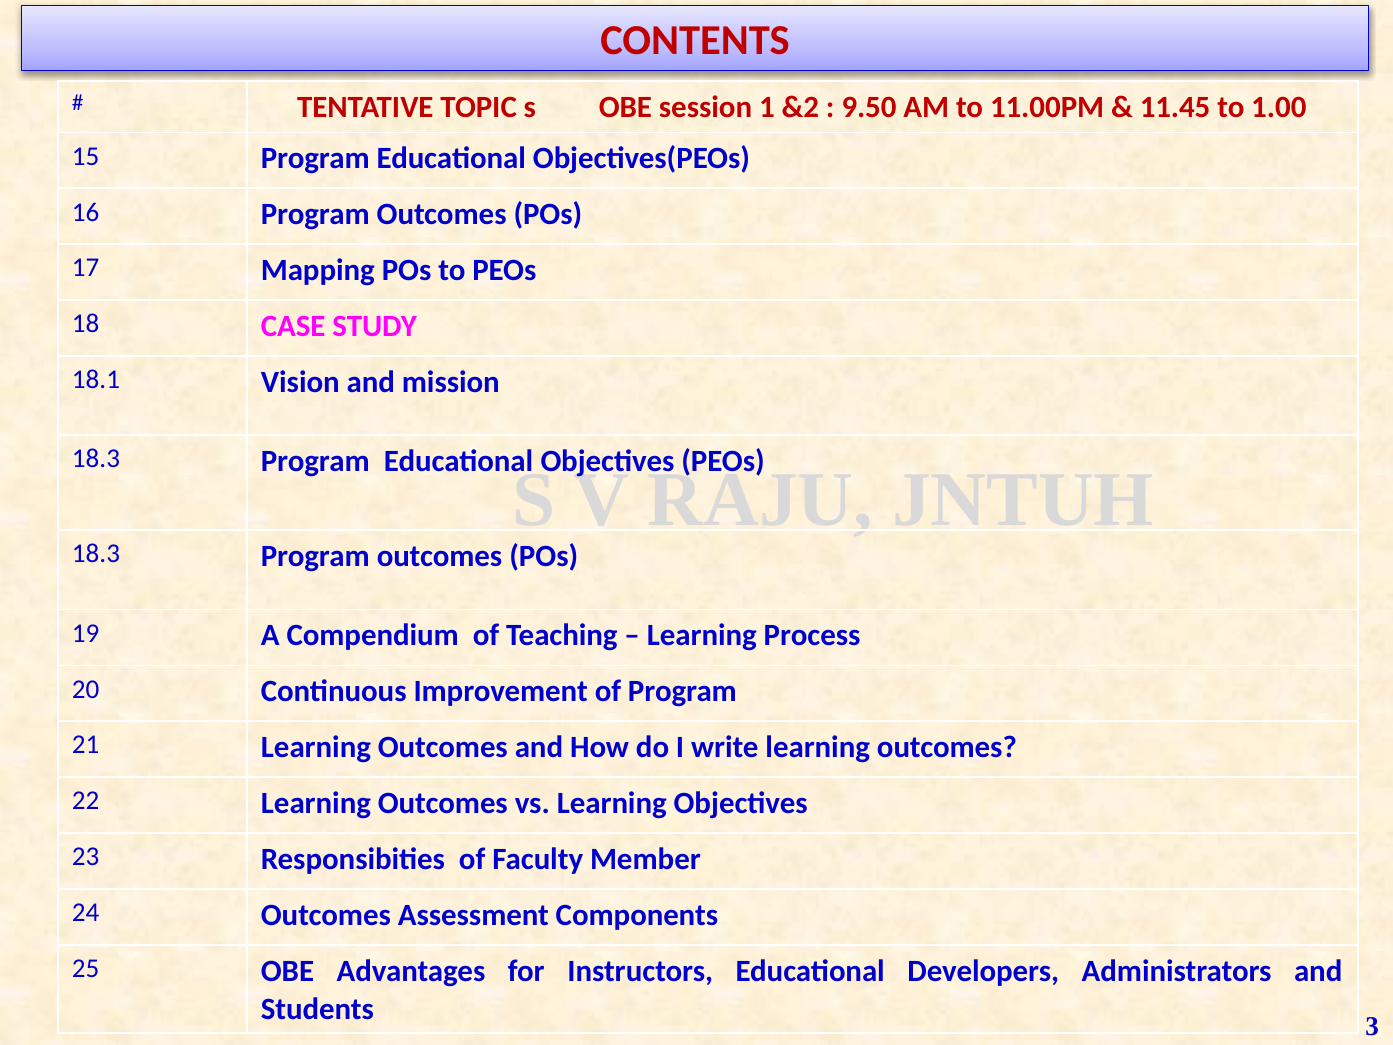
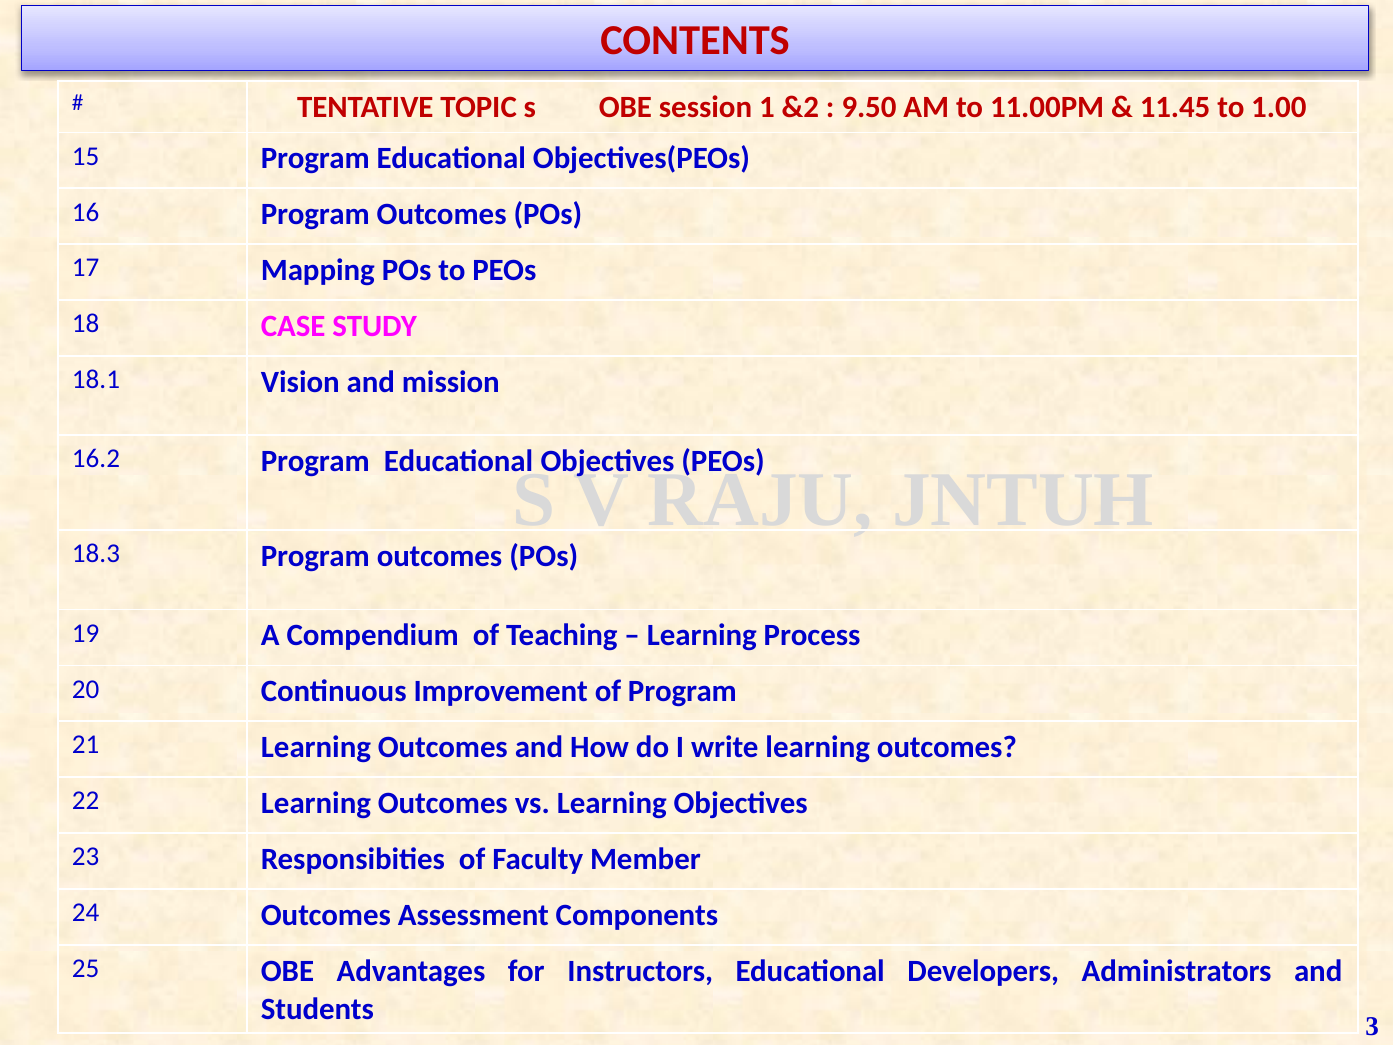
18.3 at (96, 459): 18.3 -> 16.2
